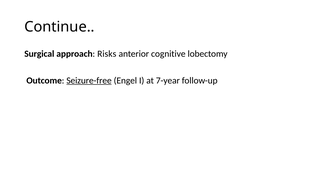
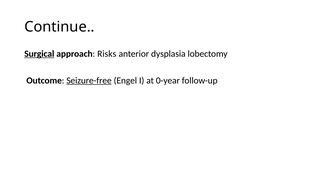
Surgical underline: none -> present
cognitive: cognitive -> dysplasia
7-year: 7-year -> 0-year
